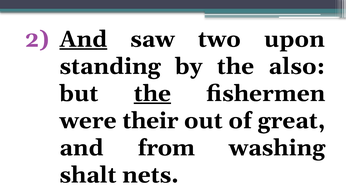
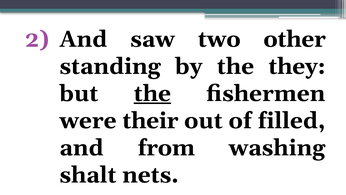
And at (83, 39) underline: present -> none
upon: upon -> other
also: also -> they
great: great -> filled
